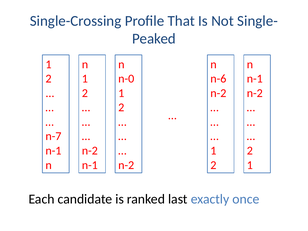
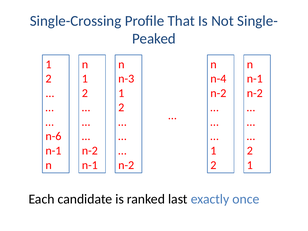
n-0: n-0 -> n-3
n-6: n-6 -> n-4
n-7: n-7 -> n-6
